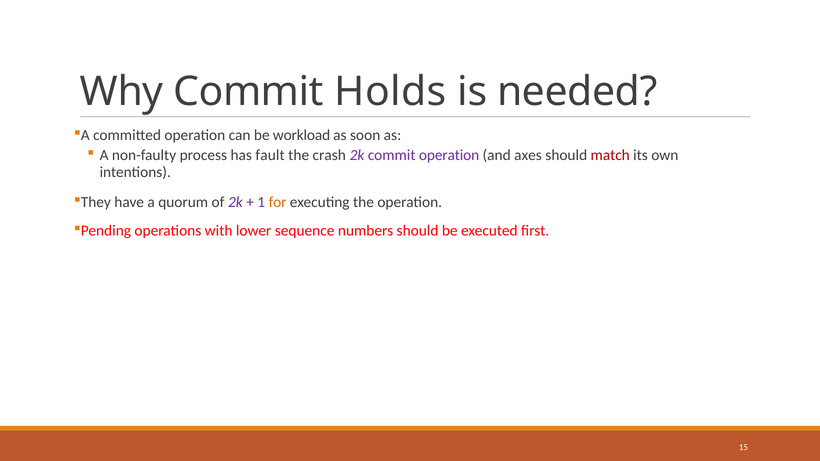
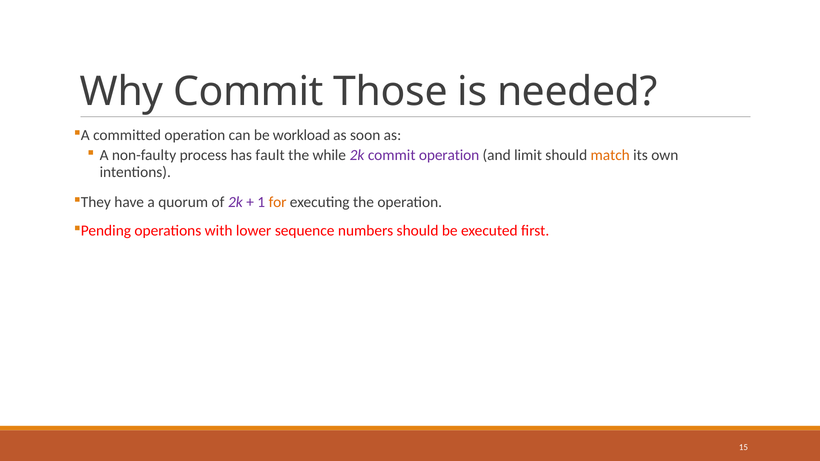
Holds: Holds -> Those
crash: crash -> while
axes: axes -> limit
match colour: red -> orange
